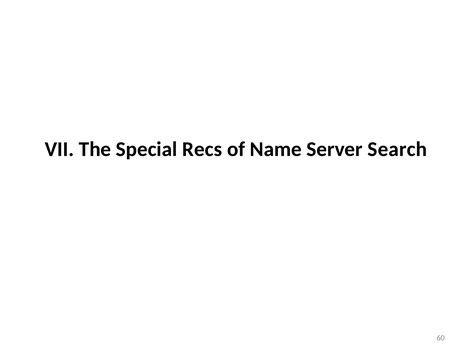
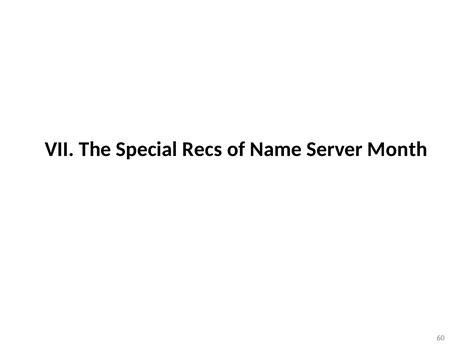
Search: Search -> Month
